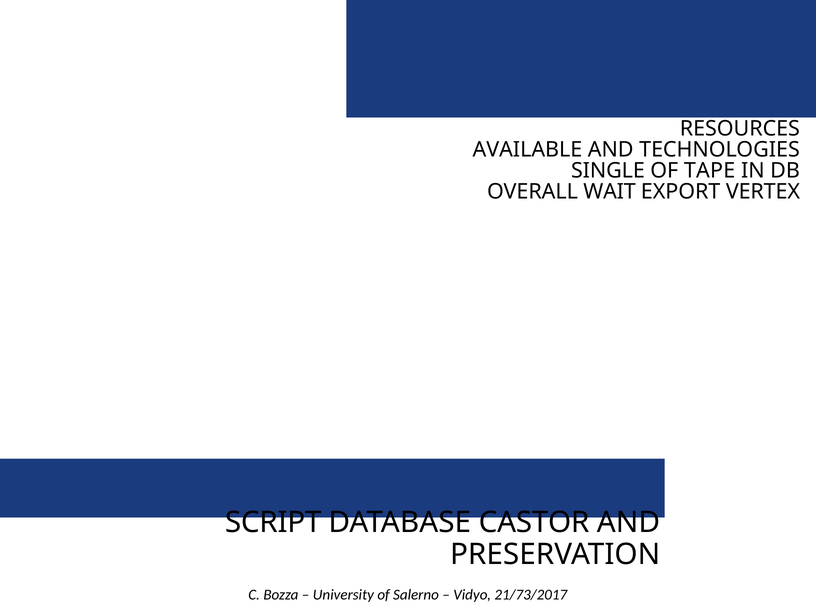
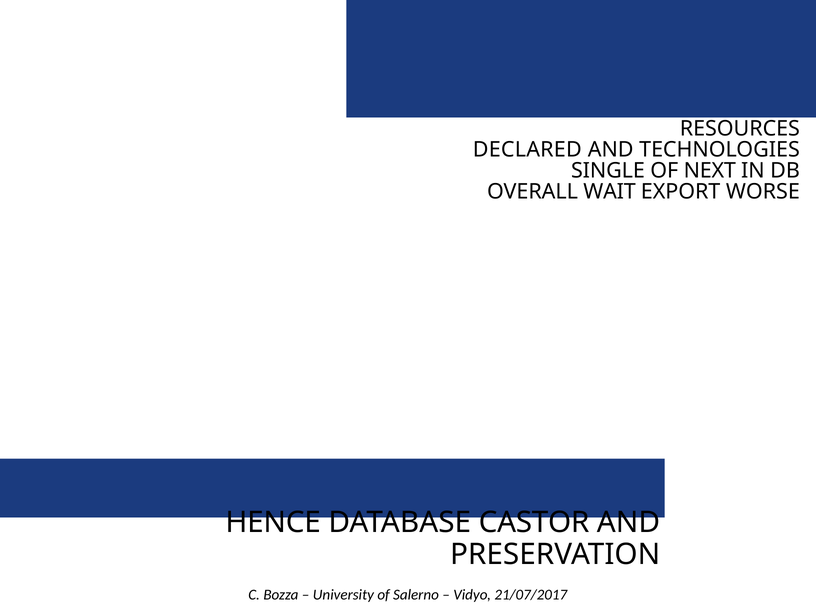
AVAILABLE: AVAILABLE -> DECLARED
TAPE: TAPE -> NEXT
VERTEX: VERTEX -> WORSE
SCRIPT: SCRIPT -> HENCE
21/73/2017: 21/73/2017 -> 21/07/2017
